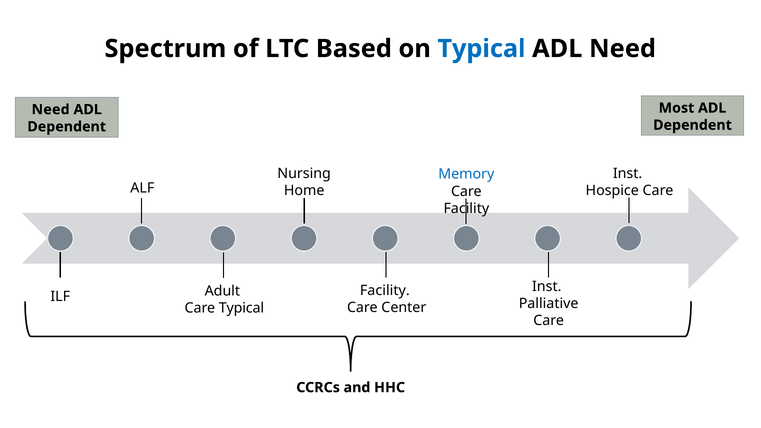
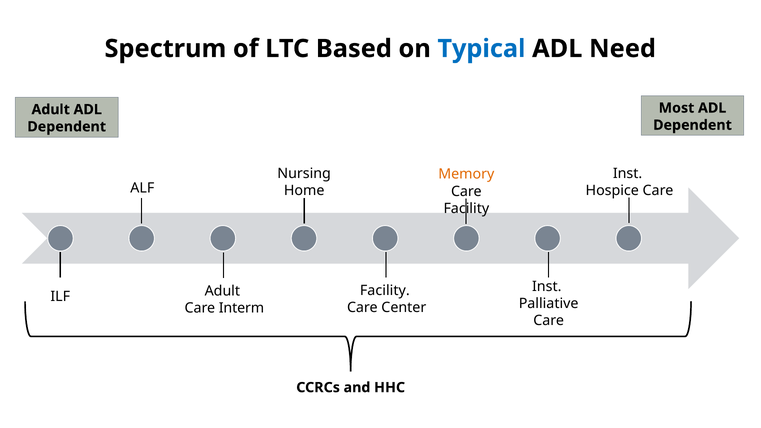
Need at (51, 110): Need -> Adult
Memory colour: blue -> orange
Care Typical: Typical -> Interm
